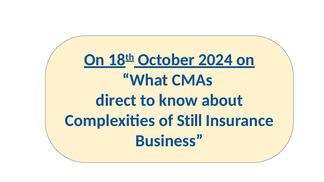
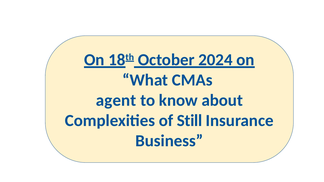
direct: direct -> agent
